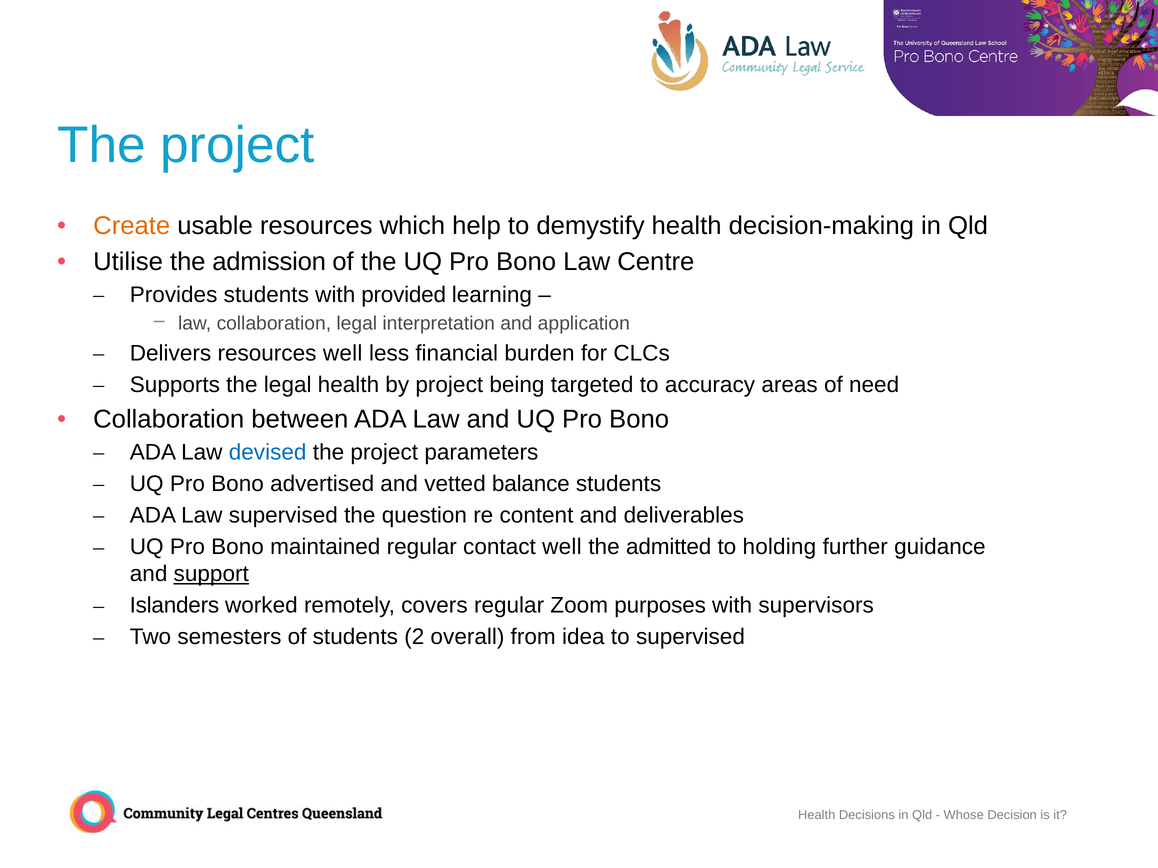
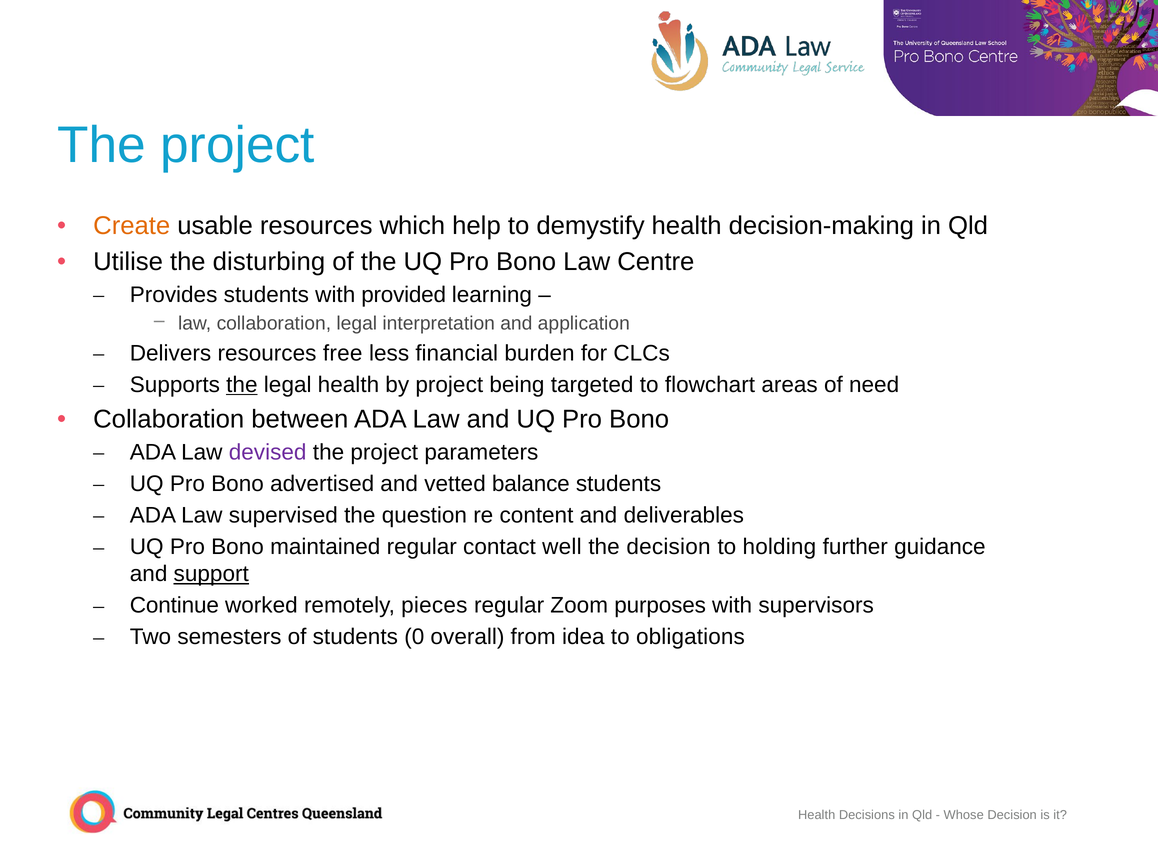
admission: admission -> disturbing
resources well: well -> free
the at (242, 385) underline: none -> present
accuracy: accuracy -> flowchart
devised colour: blue -> purple
the admitted: admitted -> decision
Islanders: Islanders -> Continue
covers: covers -> pieces
2: 2 -> 0
to supervised: supervised -> obligations
